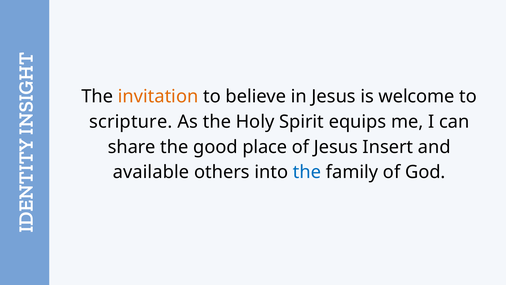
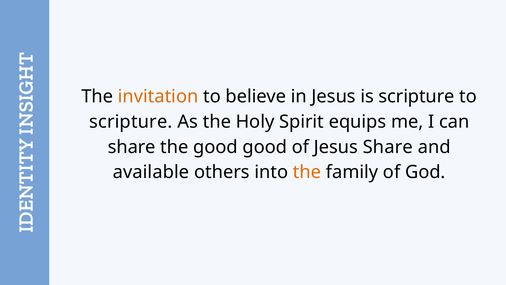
is welcome: welcome -> scripture
good place: place -> good
Jesus Insert: Insert -> Share
the at (307, 172) colour: blue -> orange
